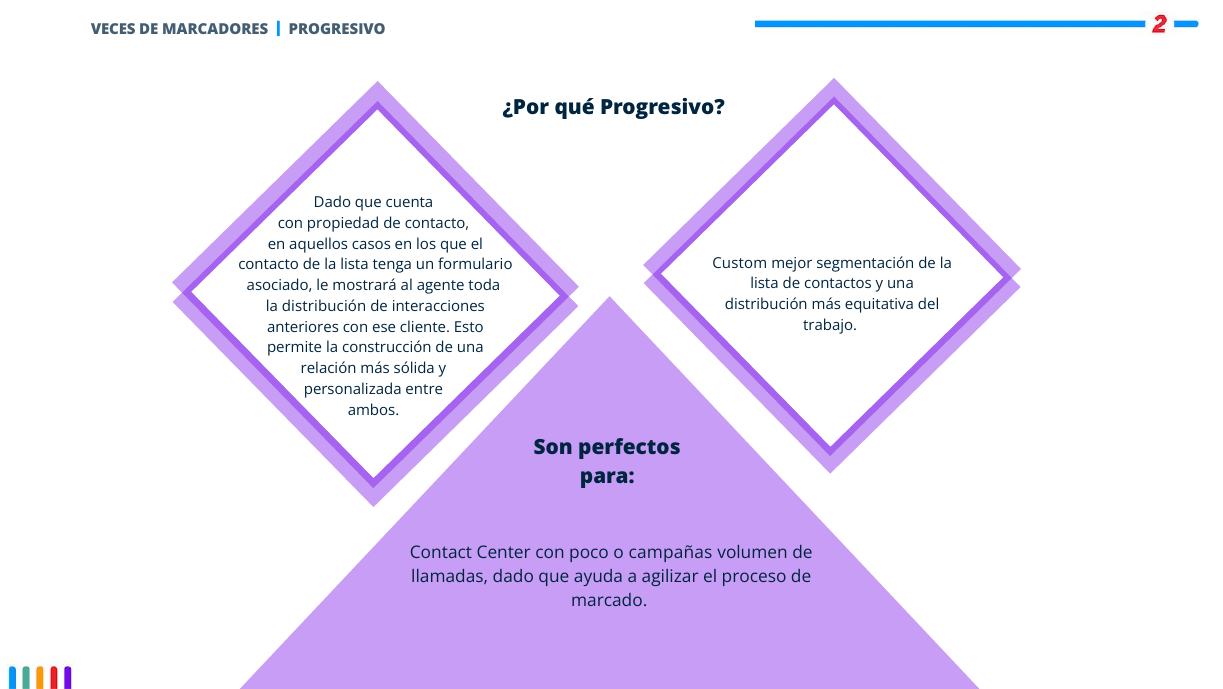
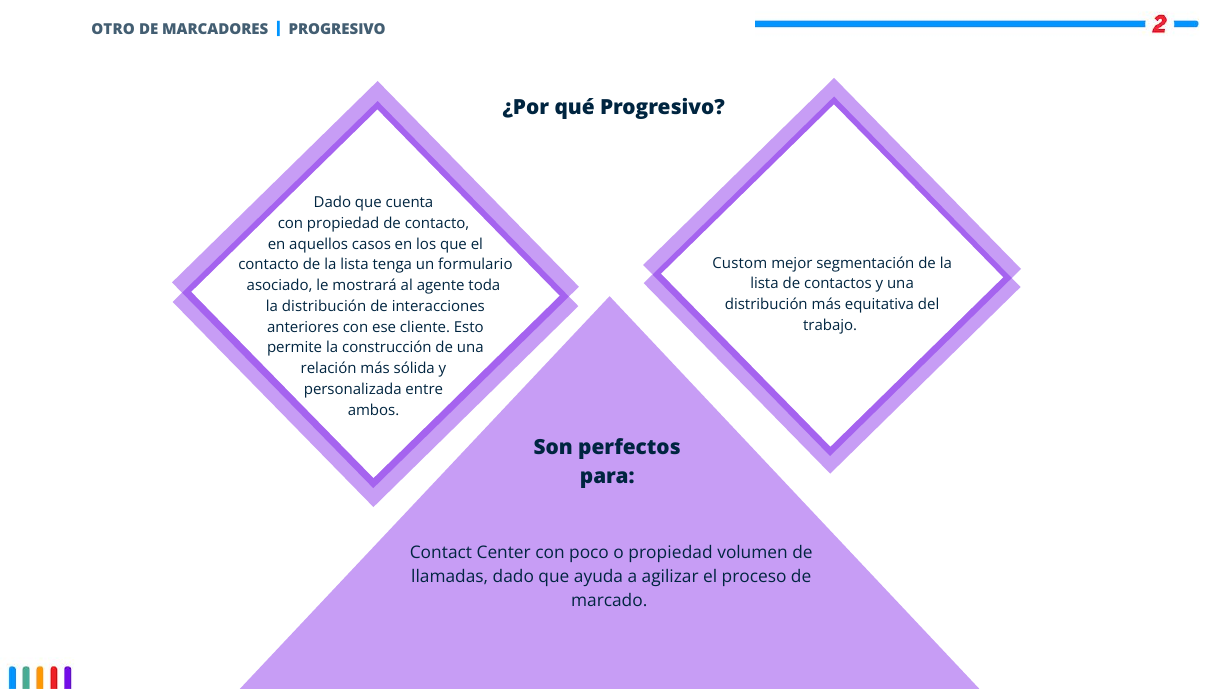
VECES: VECES -> OTRO
o campañas: campañas -> propiedad
